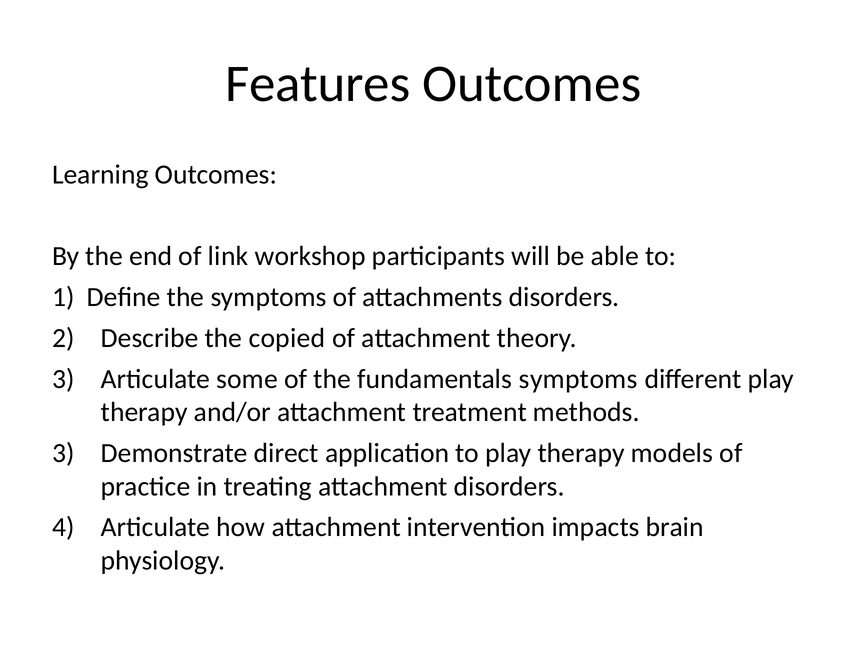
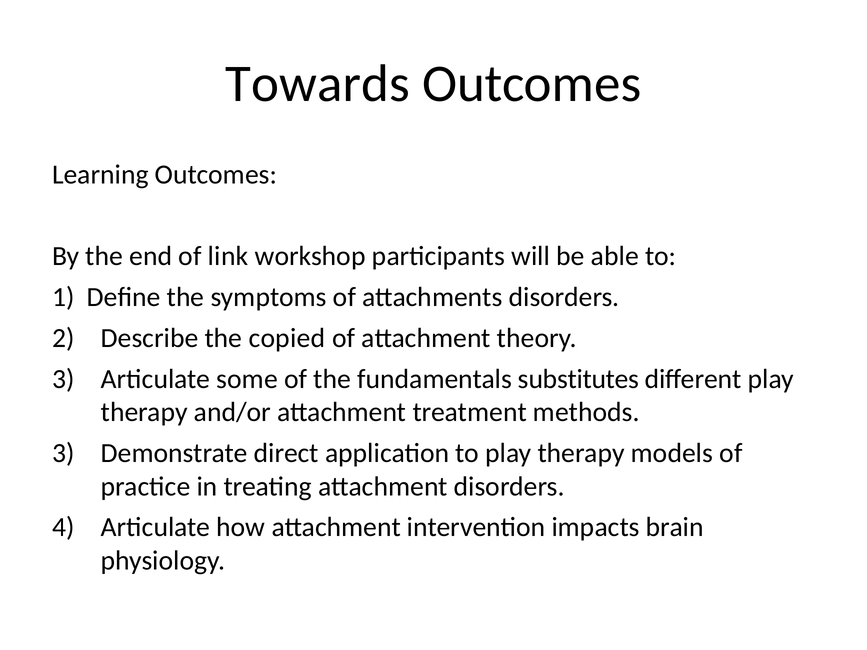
Features: Features -> Towards
fundamentals symptoms: symptoms -> substitutes
